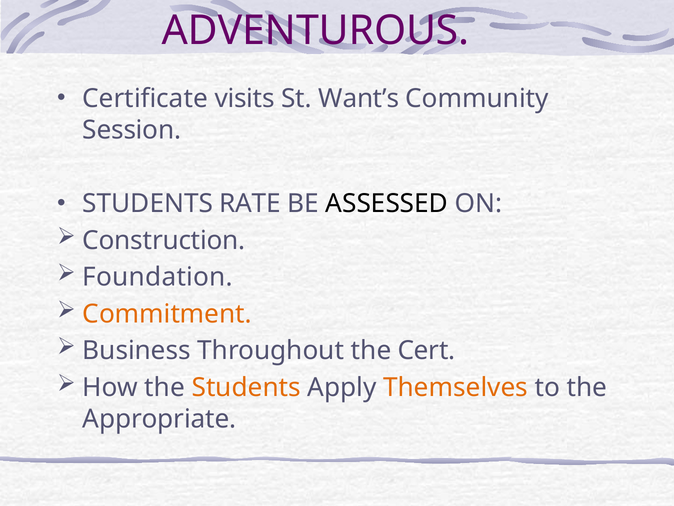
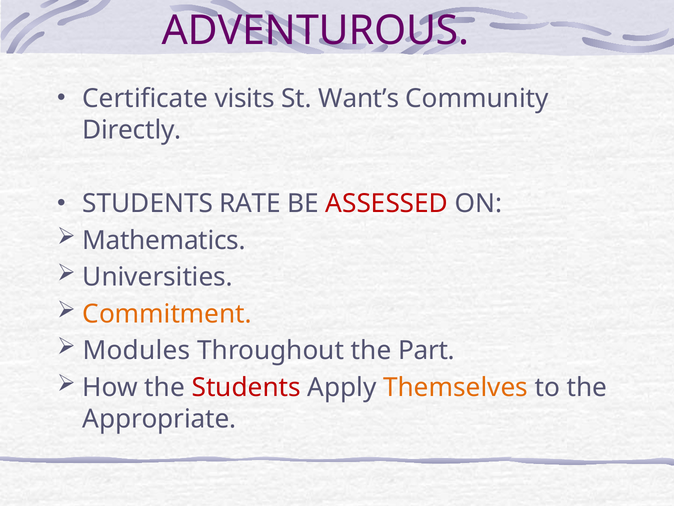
Session: Session -> Directly
ASSESSED colour: black -> red
Construction: Construction -> Mathematics
Foundation: Foundation -> Universities
Business: Business -> Modules
Cert: Cert -> Part
Students at (246, 387) colour: orange -> red
